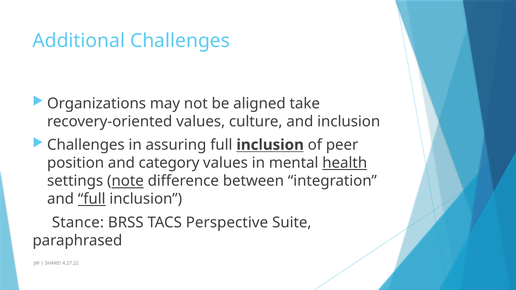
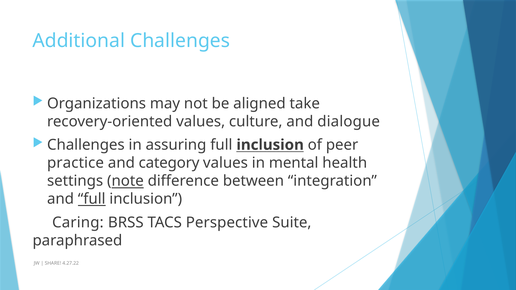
and inclusion: inclusion -> dialogue
position: position -> practice
health underline: present -> none
Stance: Stance -> Caring
